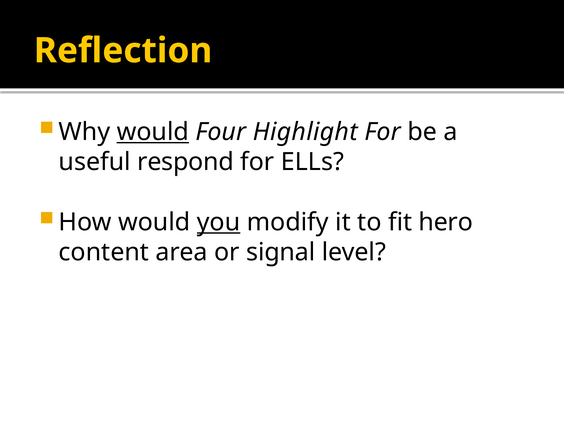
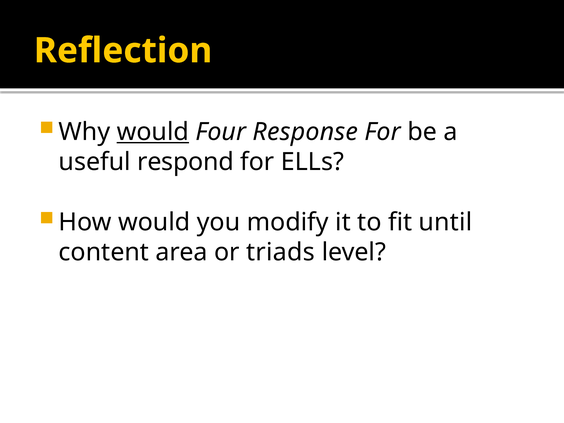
Highlight: Highlight -> Response
you underline: present -> none
hero: hero -> until
signal: signal -> triads
